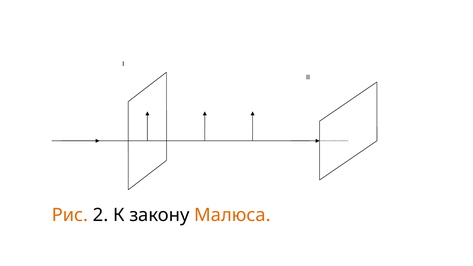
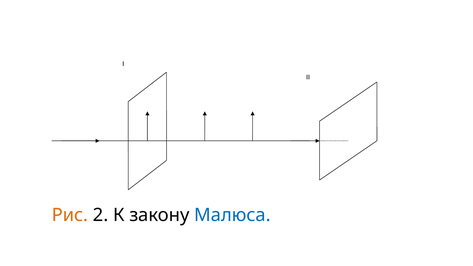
Малюса colour: orange -> blue
